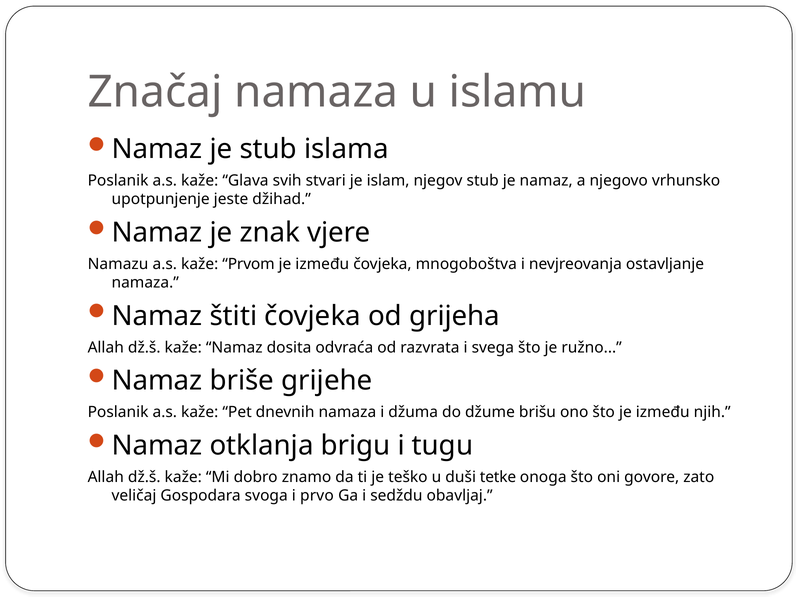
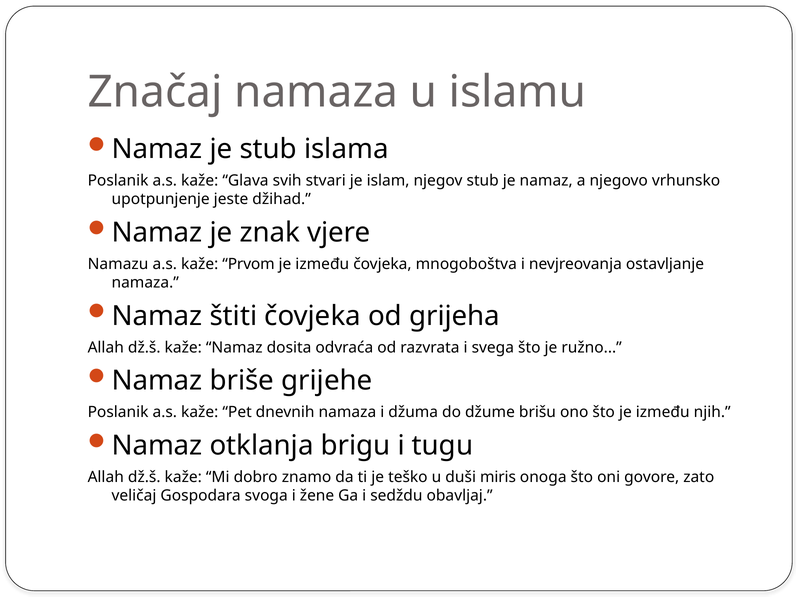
tetke: tetke -> miris
prvo: prvo -> žene
